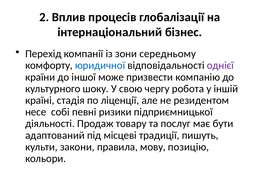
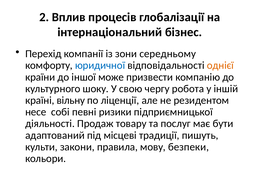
однієї colour: purple -> orange
стадія: стадія -> вільну
позицію: позицію -> безпеки
